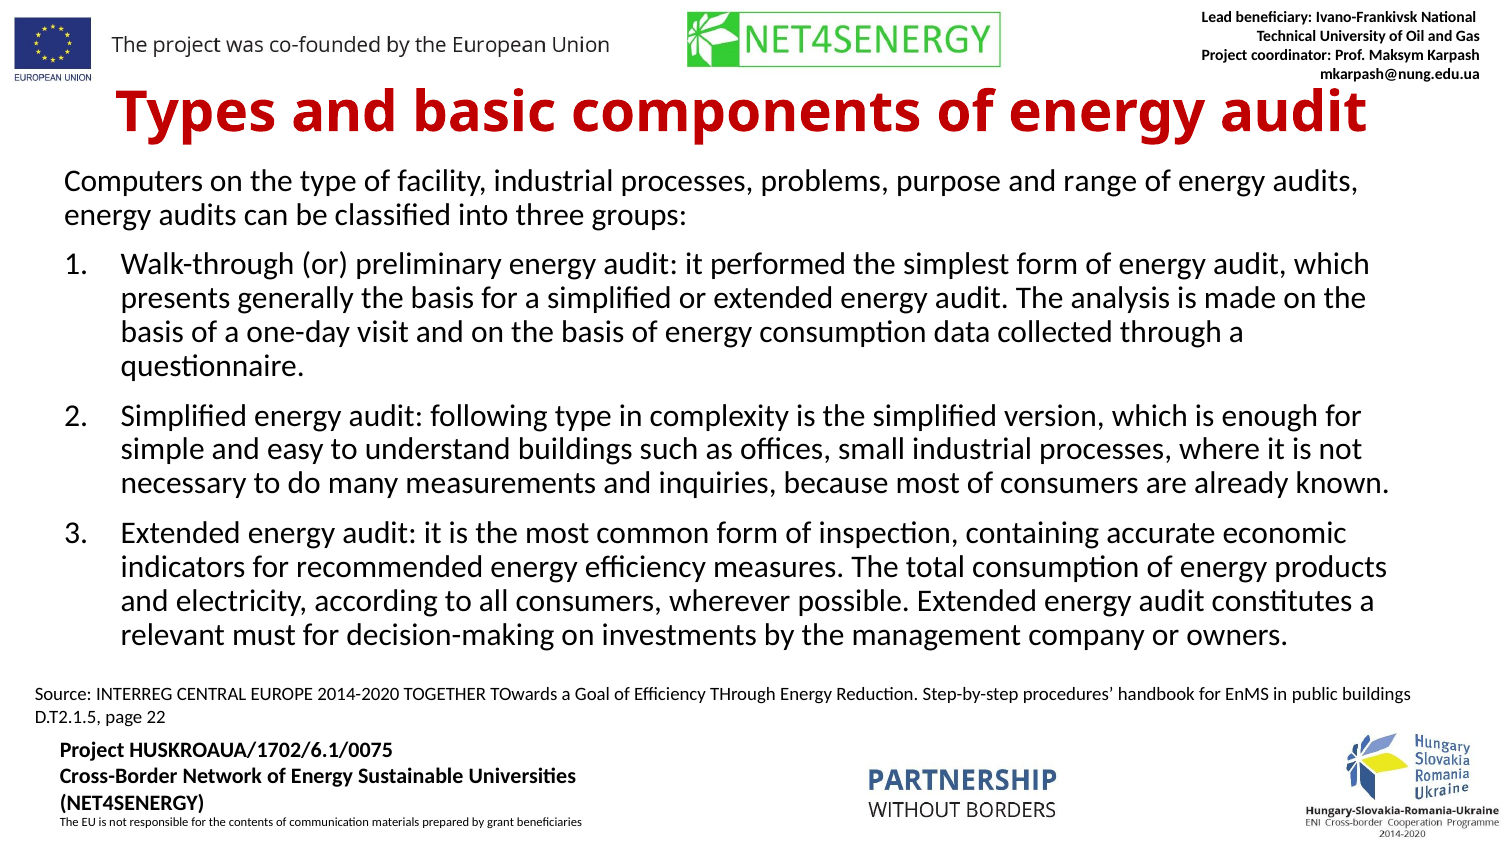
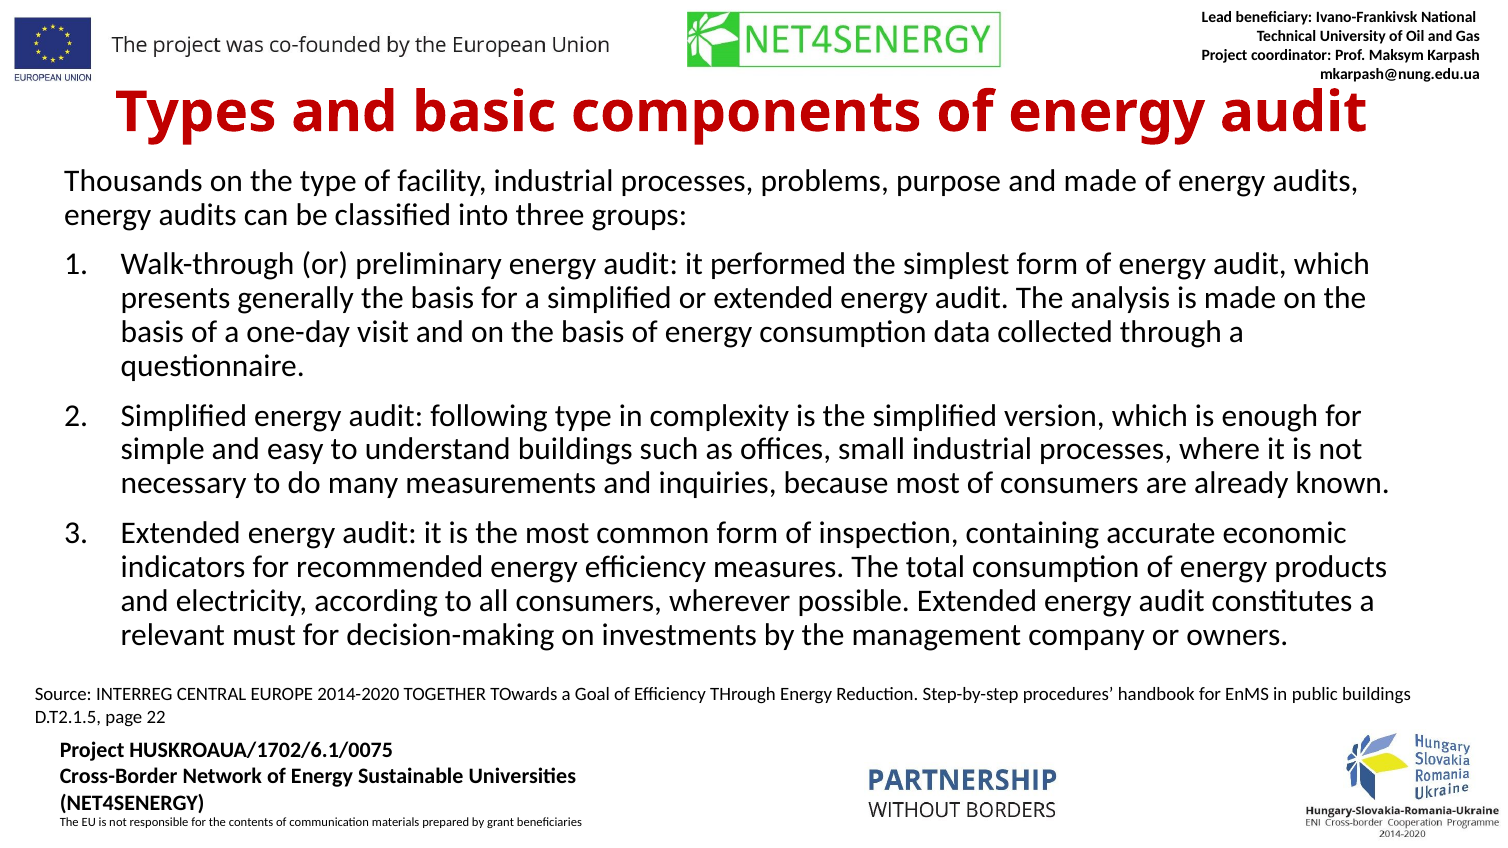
Computers: Computers -> Thousands
and range: range -> made
